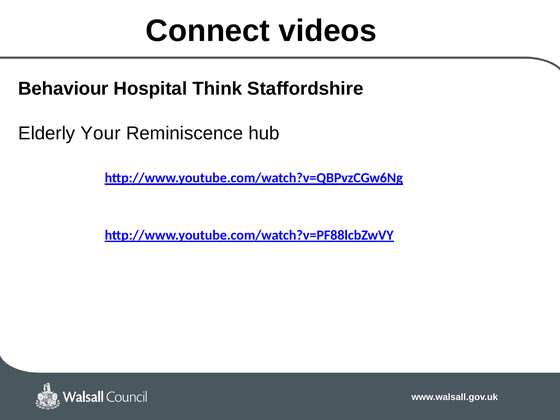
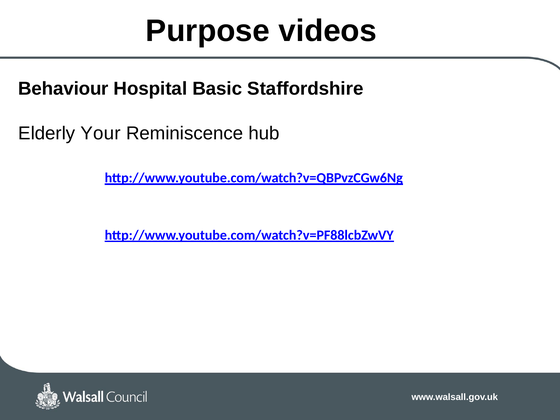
Connect: Connect -> Purpose
Think: Think -> Basic
